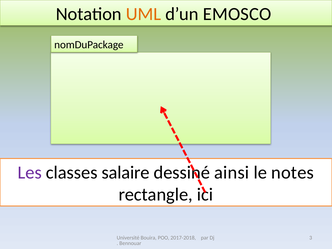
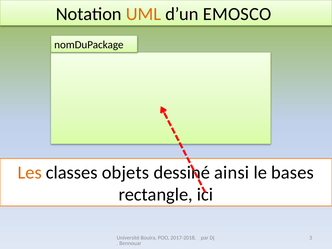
Les colour: purple -> orange
salaire: salaire -> objets
notes: notes -> bases
